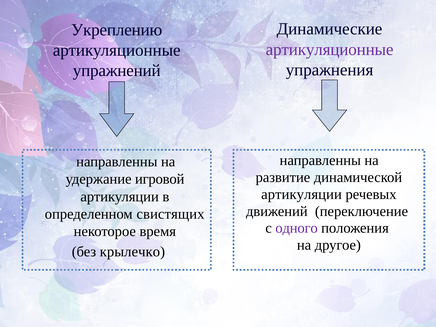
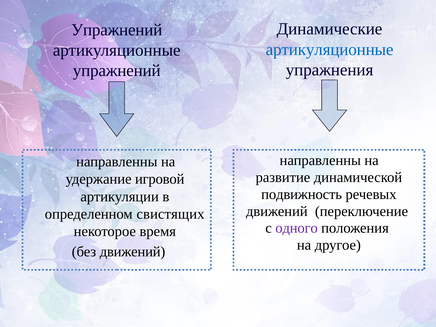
Укреплению at (117, 30): Укреплению -> Упражнений
артикуляционные at (330, 49) colour: purple -> blue
артикуляции at (302, 194): артикуляции -> подвижность
без крылечко: крылечко -> движений
